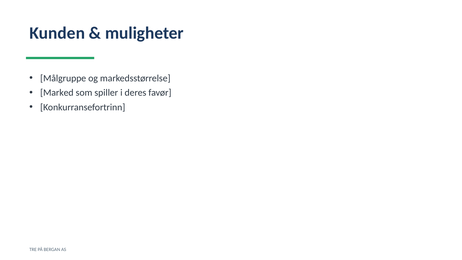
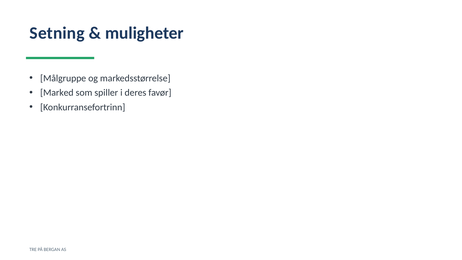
Kunden: Kunden -> Setning
